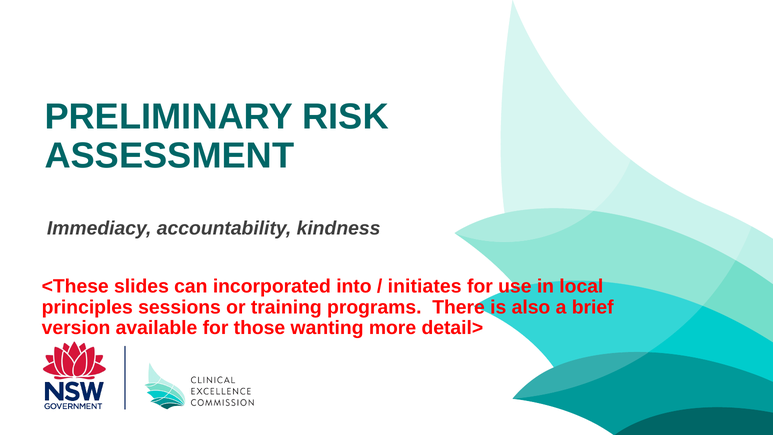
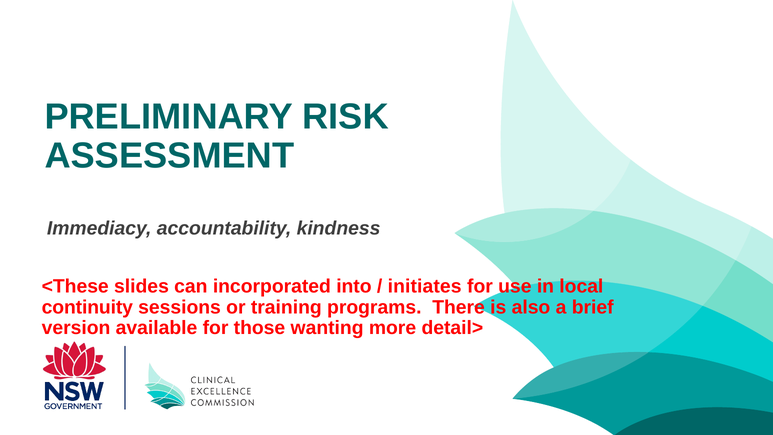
principles: principles -> continuity
